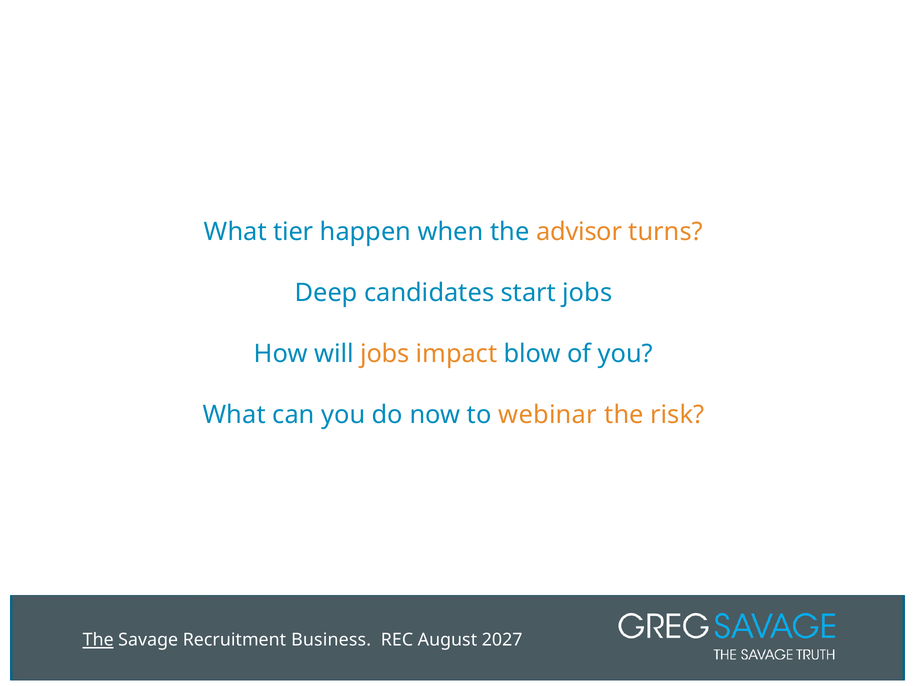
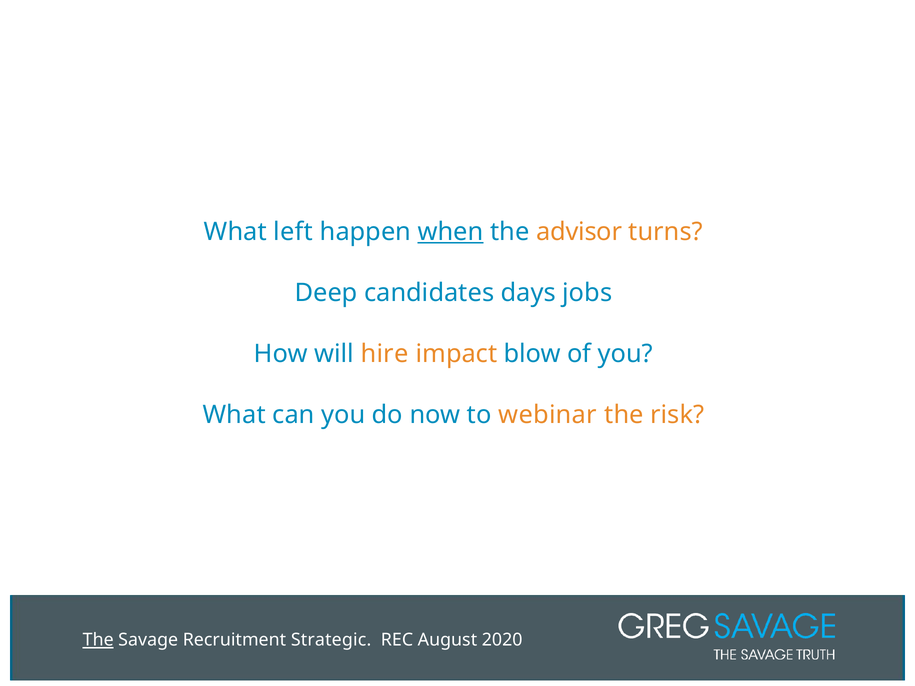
tier: tier -> left
when underline: none -> present
start: start -> days
will jobs: jobs -> hire
Business: Business -> Strategic
2027: 2027 -> 2020
